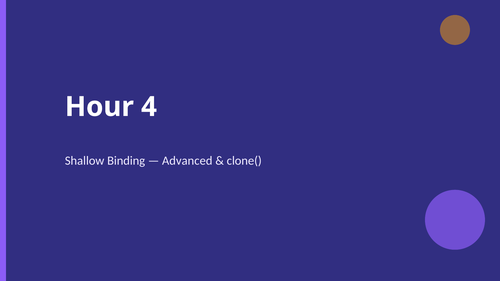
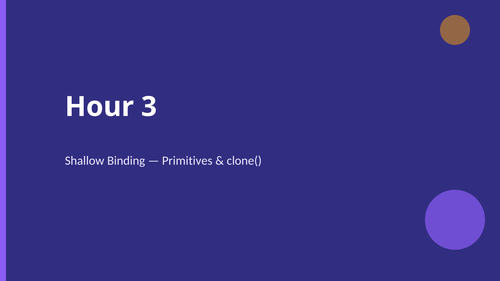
4: 4 -> 3
Advanced: Advanced -> Primitives
